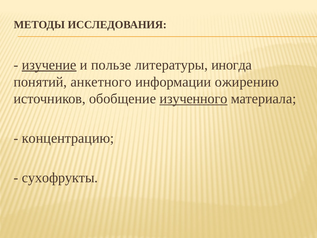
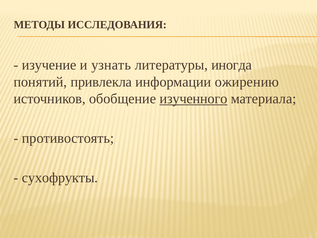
изучение underline: present -> none
пользе: пользе -> узнать
анкетного: анкетного -> привлекла
концентрацию: концентрацию -> противостоять
